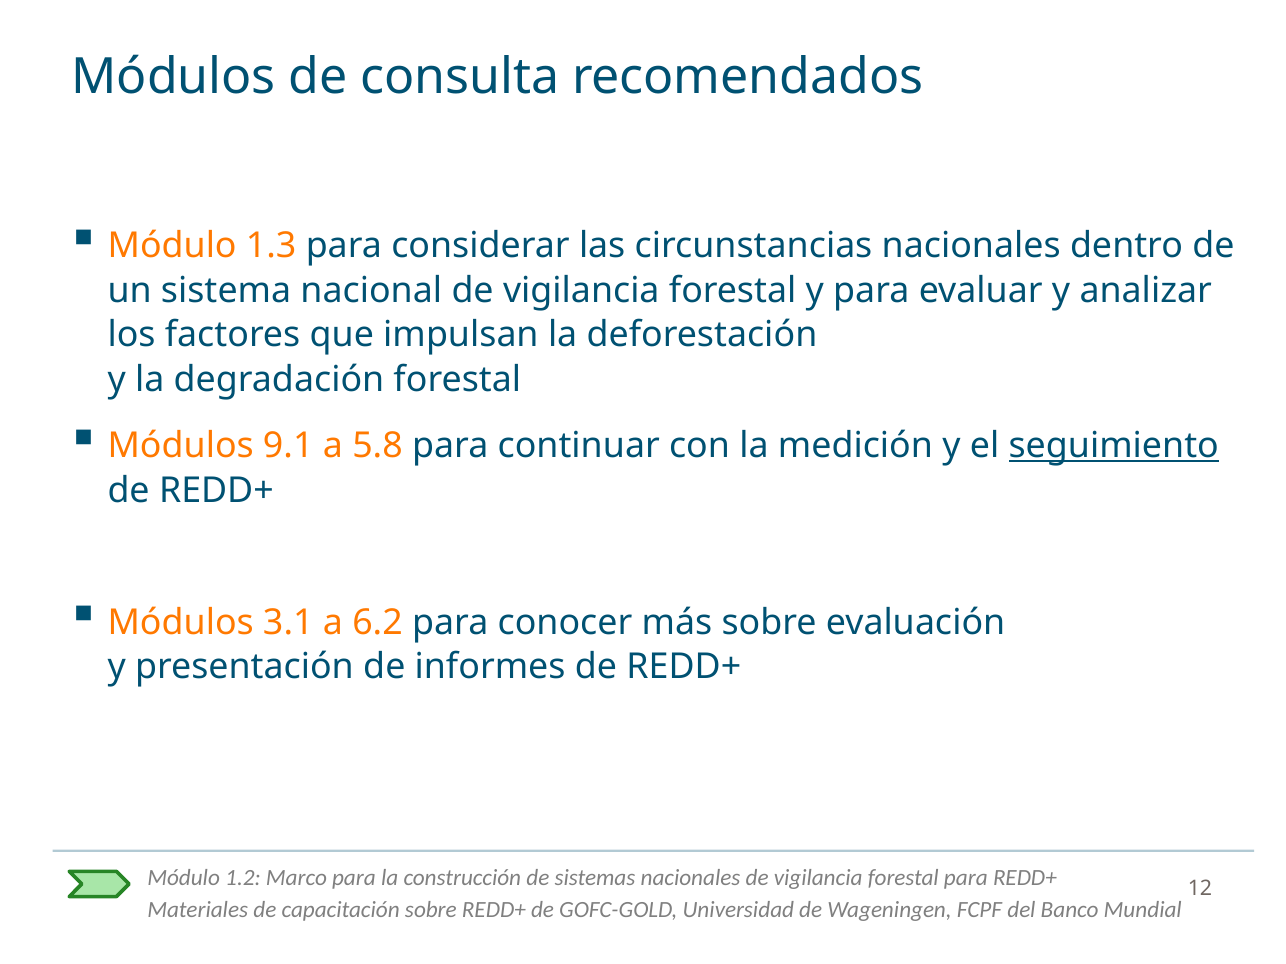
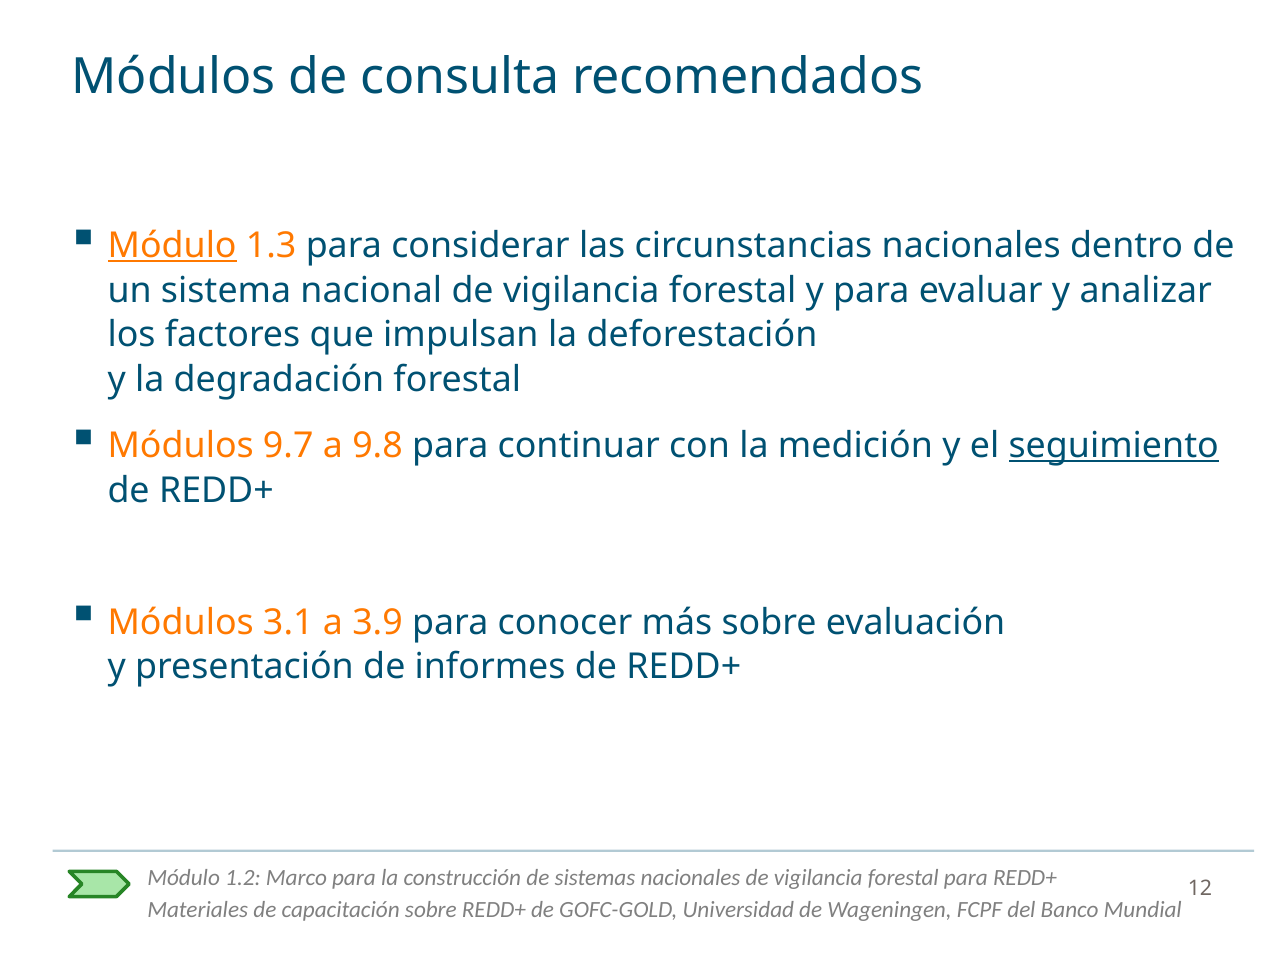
Módulo at (172, 246) underline: none -> present
9.1: 9.1 -> 9.7
5.8: 5.8 -> 9.8
6.2: 6.2 -> 3.9
